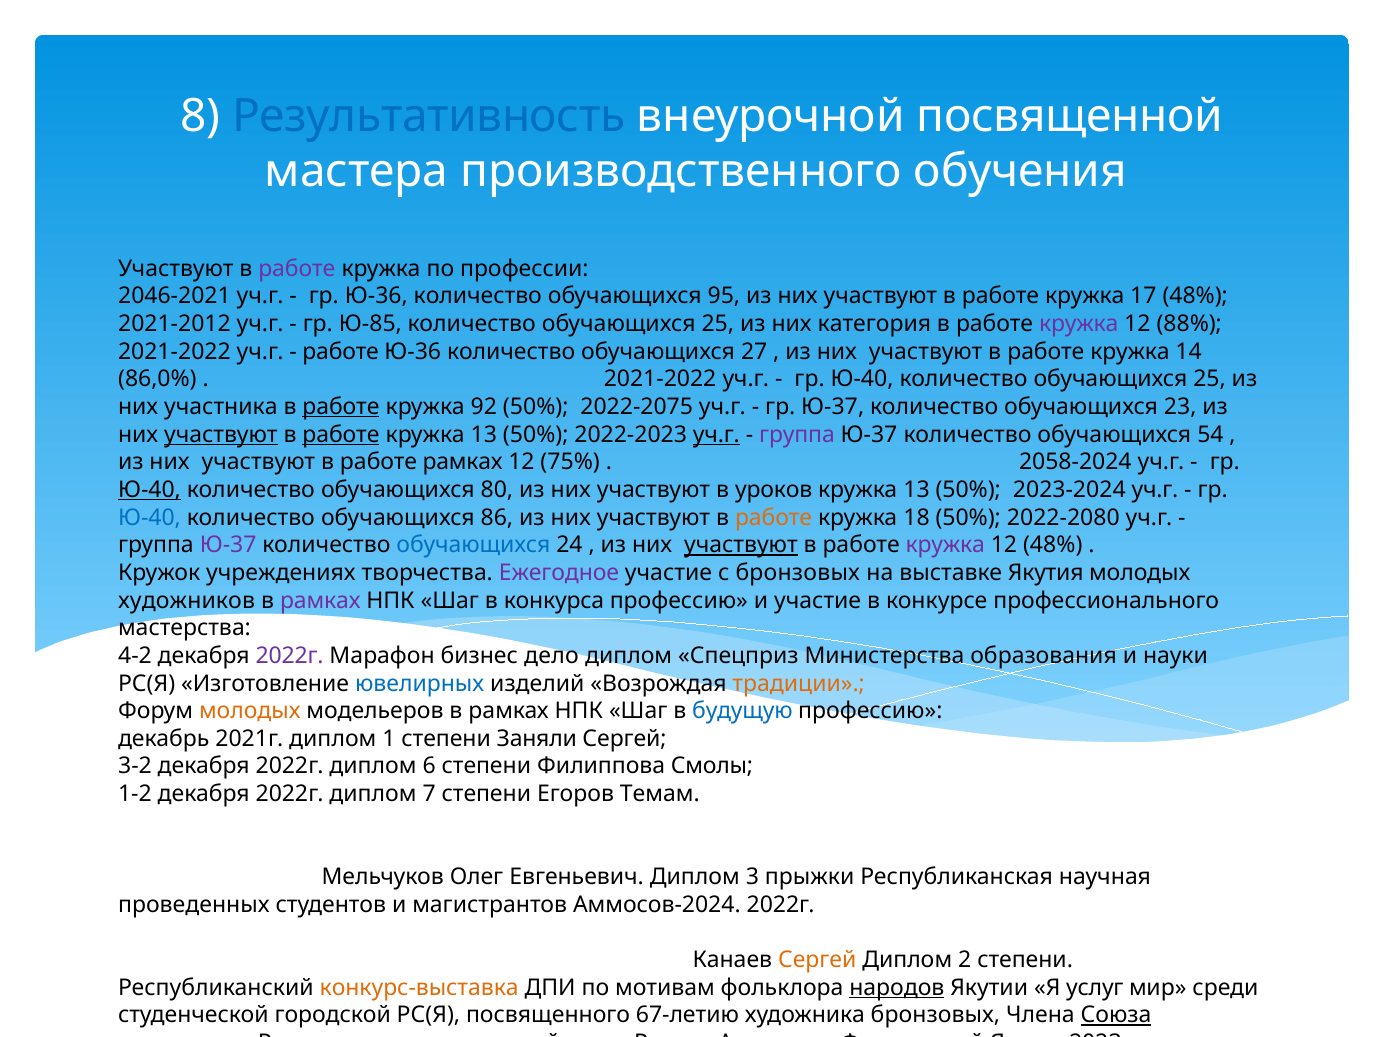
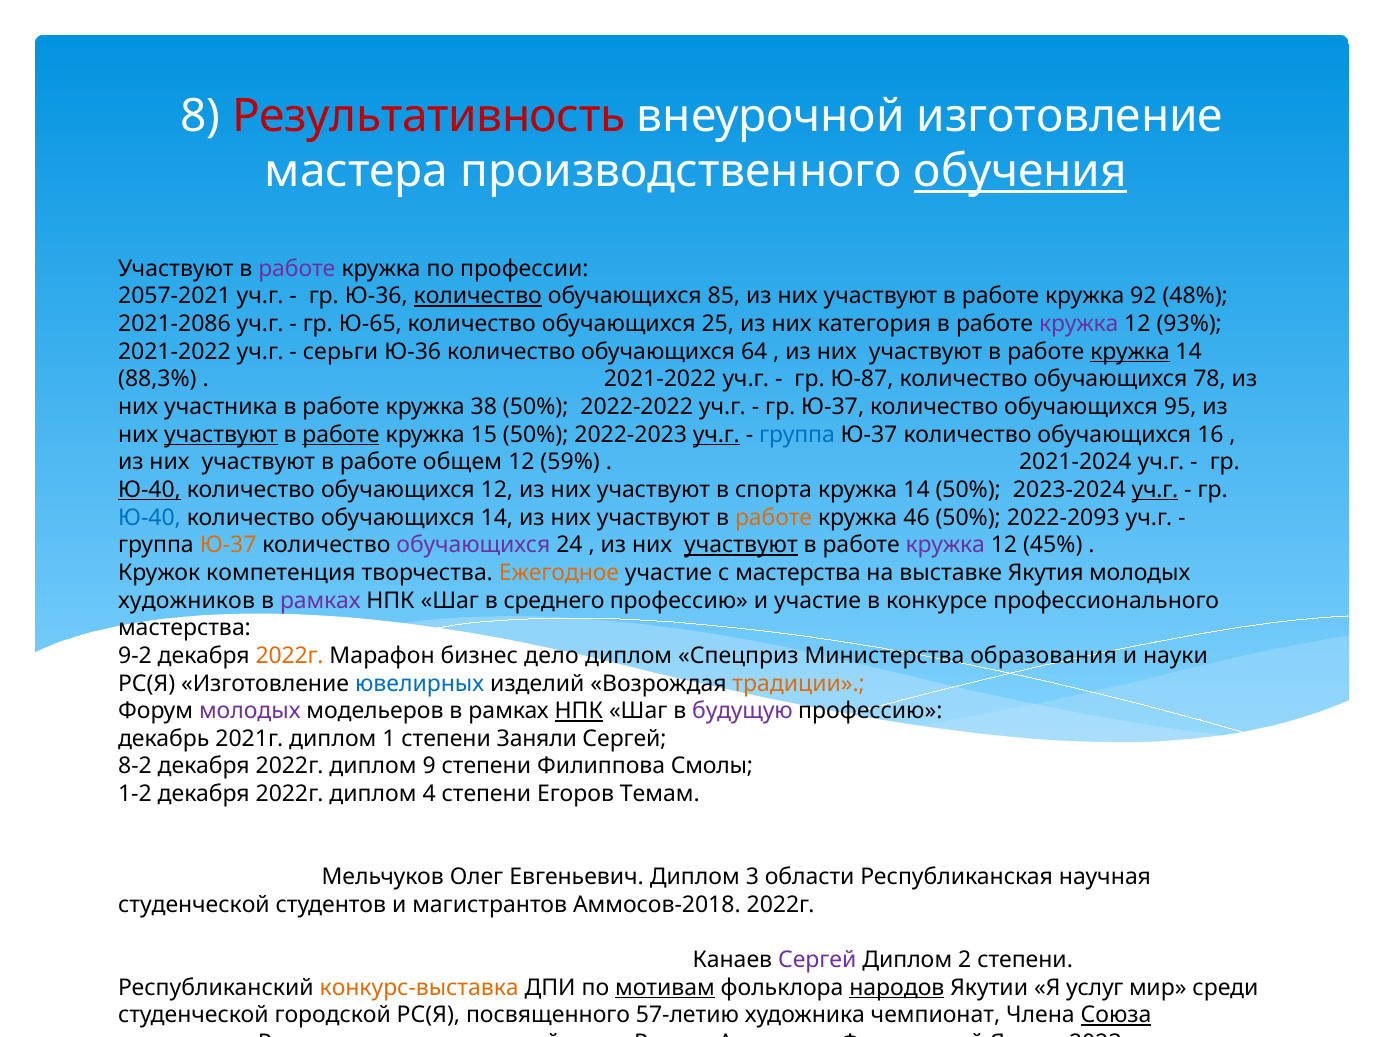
Результативность colour: blue -> red
внеурочной посвященной: посвященной -> изготовление
обучения underline: none -> present
2046-2021: 2046-2021 -> 2057-2021
количество at (478, 296) underline: none -> present
95: 95 -> 85
17: 17 -> 92
2021-2012: 2021-2012 -> 2021-2086
Ю-85: Ю-85 -> Ю-65
88%: 88% -> 93%
работе at (341, 351): работе -> серьги
27: 27 -> 64
кружка at (1130, 351) underline: none -> present
86,0%: 86,0% -> 88,3%
Ю-40 at (862, 379): Ю-40 -> Ю-87
25 at (1210, 379): 25 -> 78
работе at (341, 407) underline: present -> none
92: 92 -> 38
2022-2075: 2022-2075 -> 2022-2022
23: 23 -> 95
13 at (484, 434): 13 -> 15
группа at (797, 434) colour: purple -> blue
54: 54 -> 16
работе рамках: рамках -> общем
75%: 75% -> 59%
2058-2024: 2058-2024 -> 2021-2024
обучающихся 80: 80 -> 12
уроков: уроков -> спорта
13 at (917, 490): 13 -> 14
уч.г at (1155, 490) underline: none -> present
обучающихся 86: 86 -> 14
18: 18 -> 46
2022-2080: 2022-2080 -> 2022-2093
Ю-37 at (228, 545) colour: purple -> orange
обучающихся at (473, 545) colour: blue -> purple
12 48%: 48% -> 45%
учреждениях: учреждениях -> компетенция
Ежегодное colour: purple -> orange
с бронзовых: бронзовых -> мастерства
конкурса: конкурса -> среднего
4-2: 4-2 -> 9-2
2022г at (290, 655) colour: purple -> orange
молодых at (250, 711) colour: orange -> purple
НПК at (579, 711) underline: none -> present
будущую colour: blue -> purple
3-2: 3-2 -> 8-2
6: 6 -> 9
7: 7 -> 4
прыжки: прыжки -> области
проведенных at (194, 904): проведенных -> студенческой
Аммосов-2024: Аммосов-2024 -> Аммосов-2018
Сергей at (817, 959) colour: orange -> purple
мотивам at (665, 987) underline: none -> present
67-летию: 67-летию -> 57-летию
художника бронзовых: бронзовых -> чемпионат
